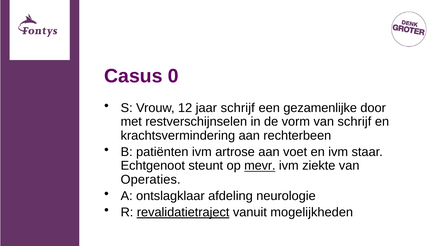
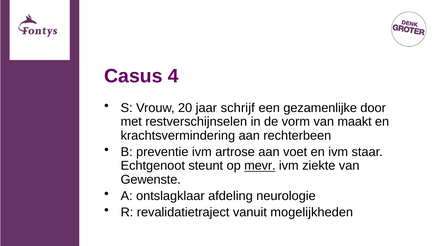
0: 0 -> 4
12: 12 -> 20
van schrijf: schrijf -> maakt
patiënten: patiënten -> preventie
Operaties: Operaties -> Gewenste
revalidatietraject underline: present -> none
